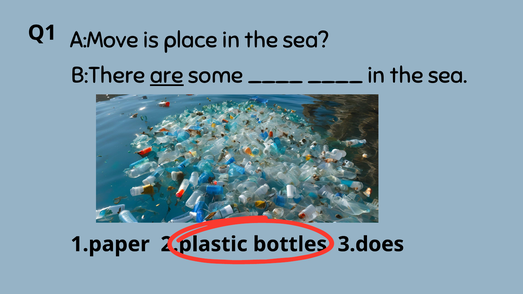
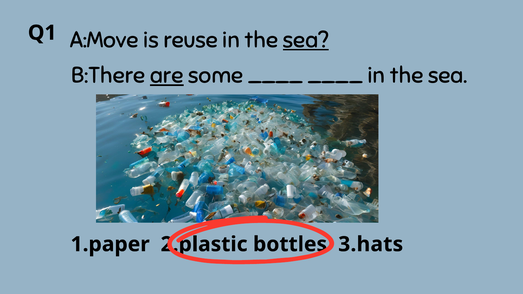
place: place -> reuse
sea at (306, 40) underline: none -> present
3.does: 3.does -> 3.hats
